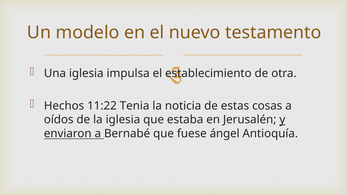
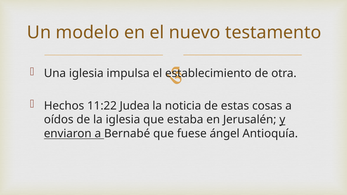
Tenia: Tenia -> Judea
